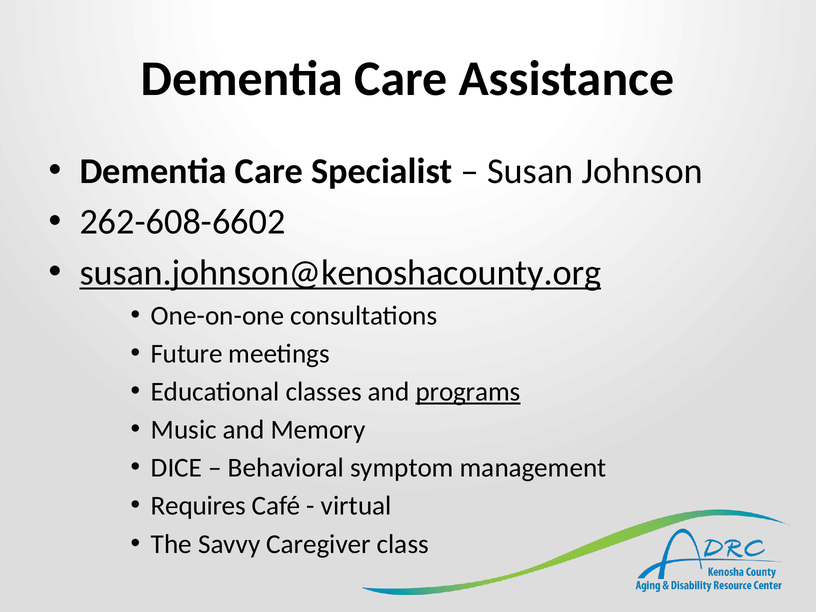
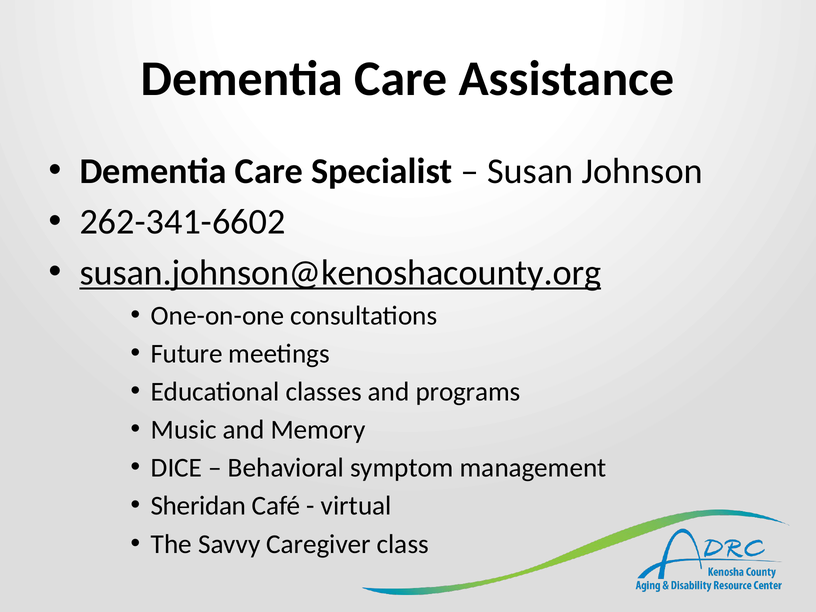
262-608-6602: 262-608-6602 -> 262-341-6602
programs underline: present -> none
Requires: Requires -> Sheridan
